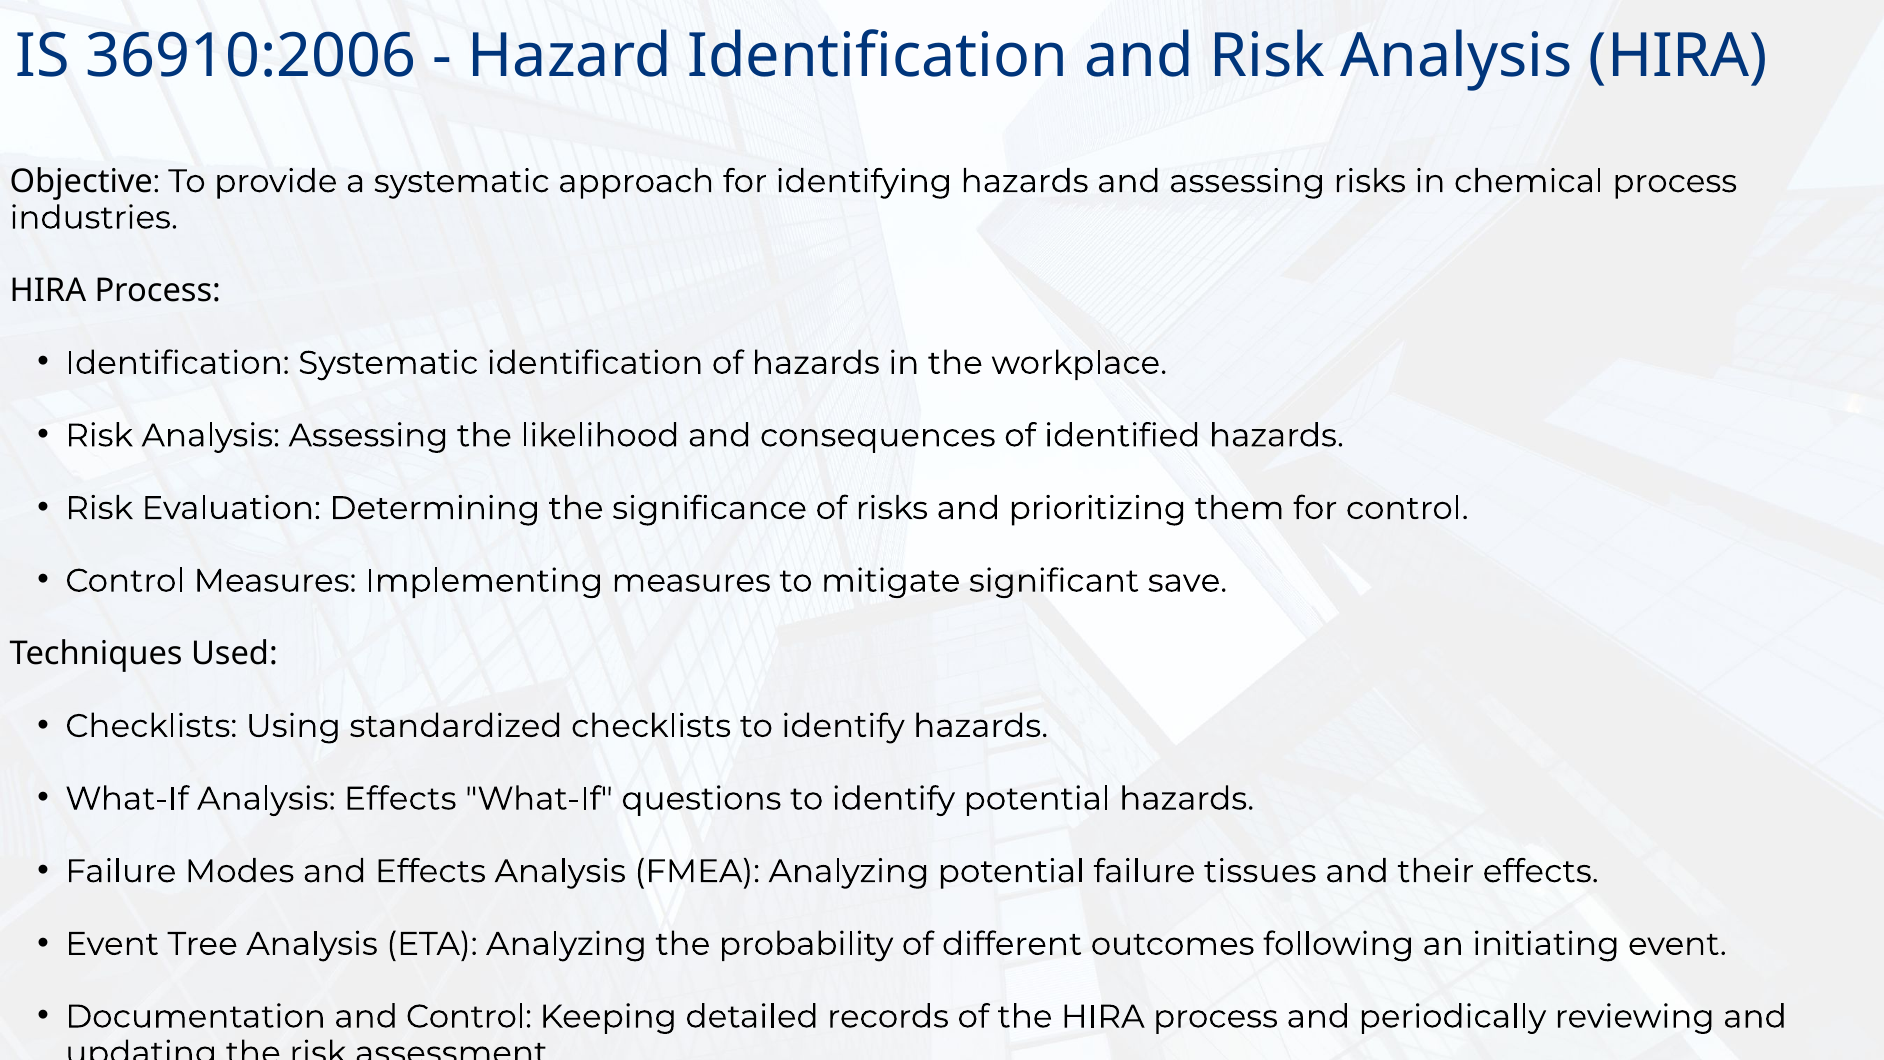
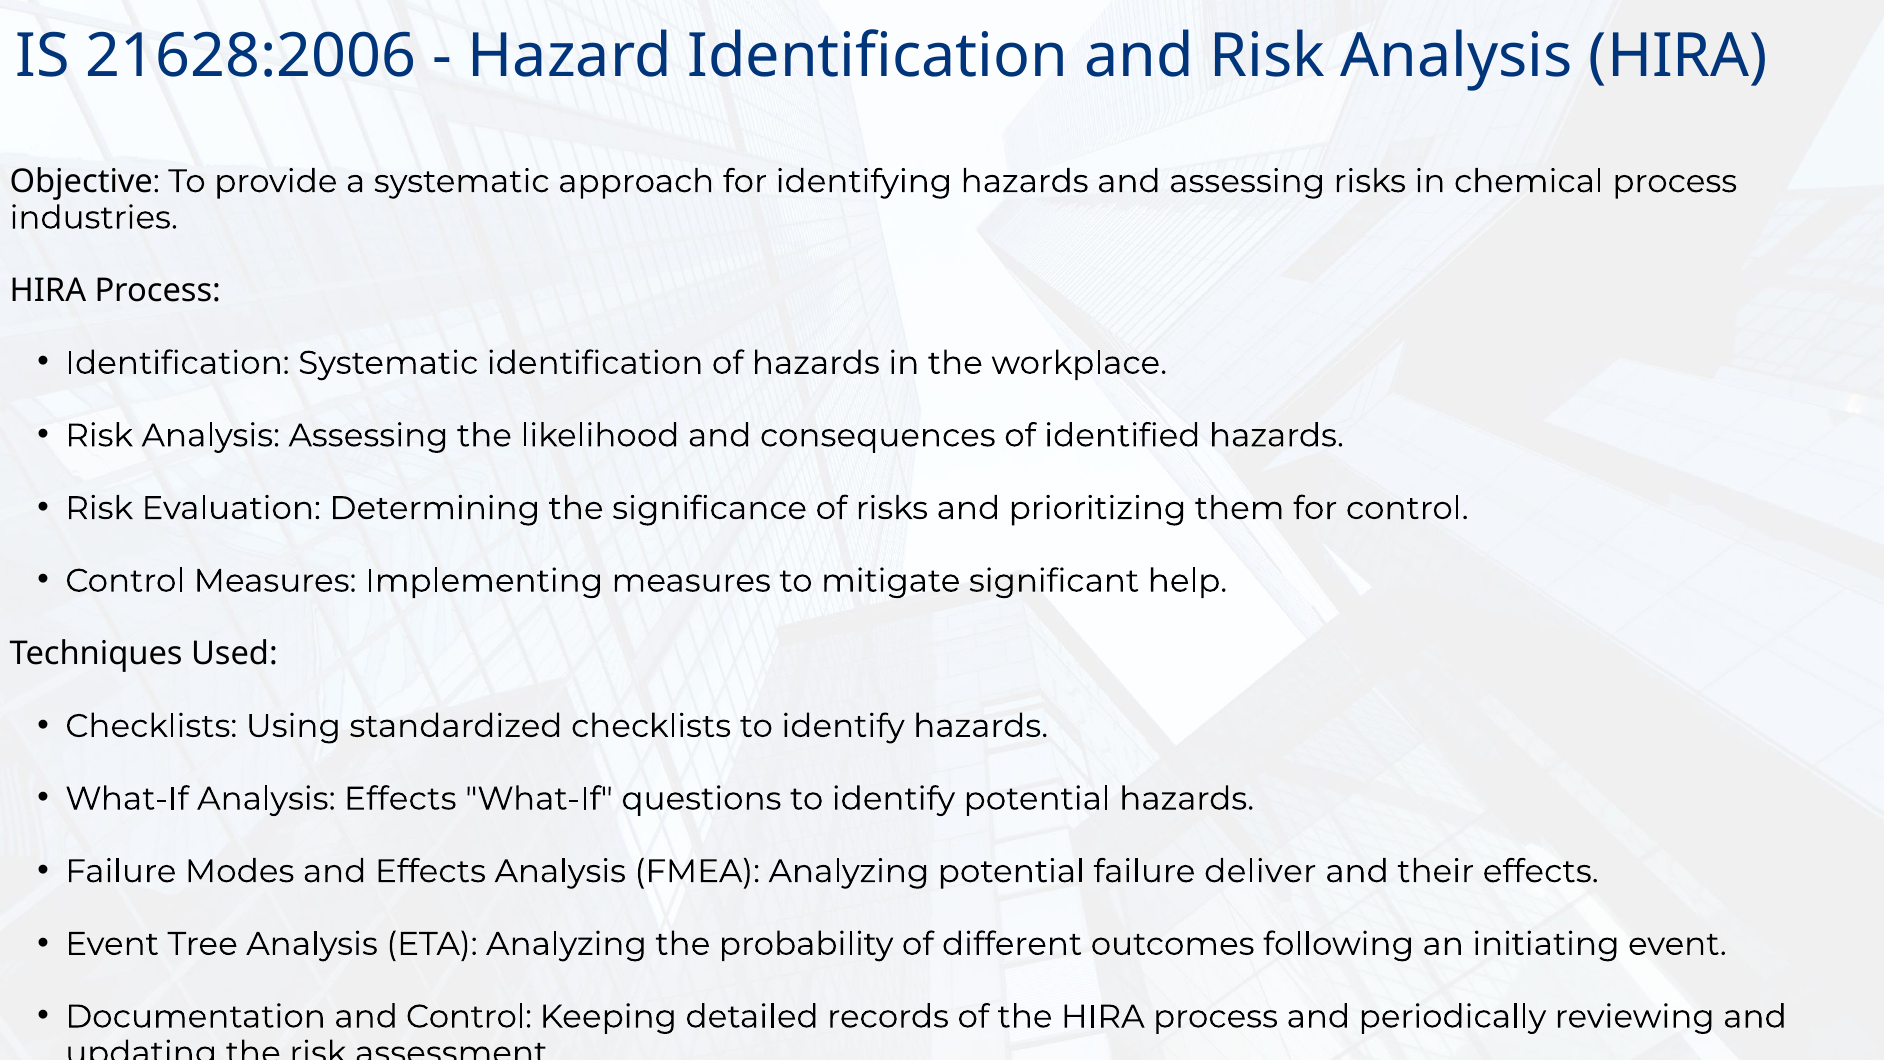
36910:2006: 36910:2006 -> 21628:2006
save: save -> help
tissues: tissues -> deliver
